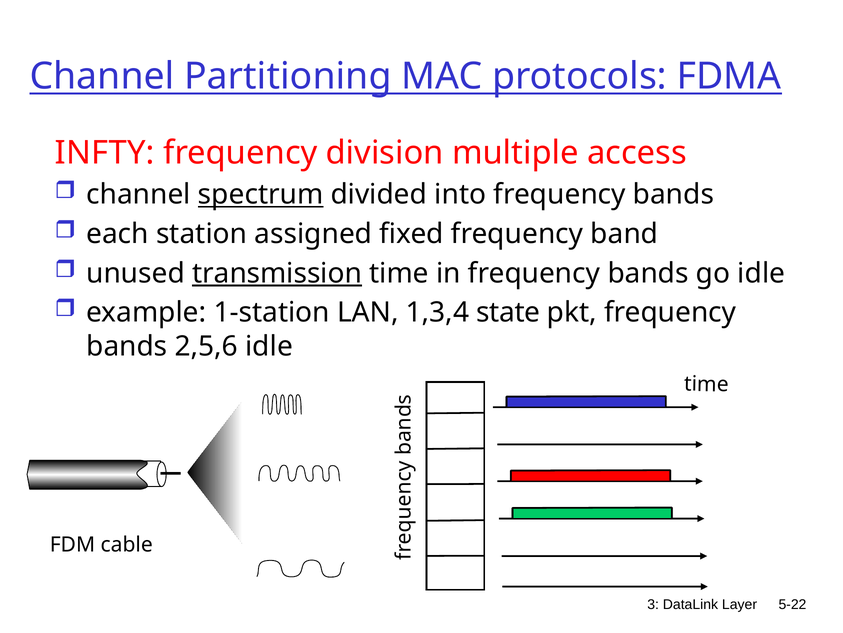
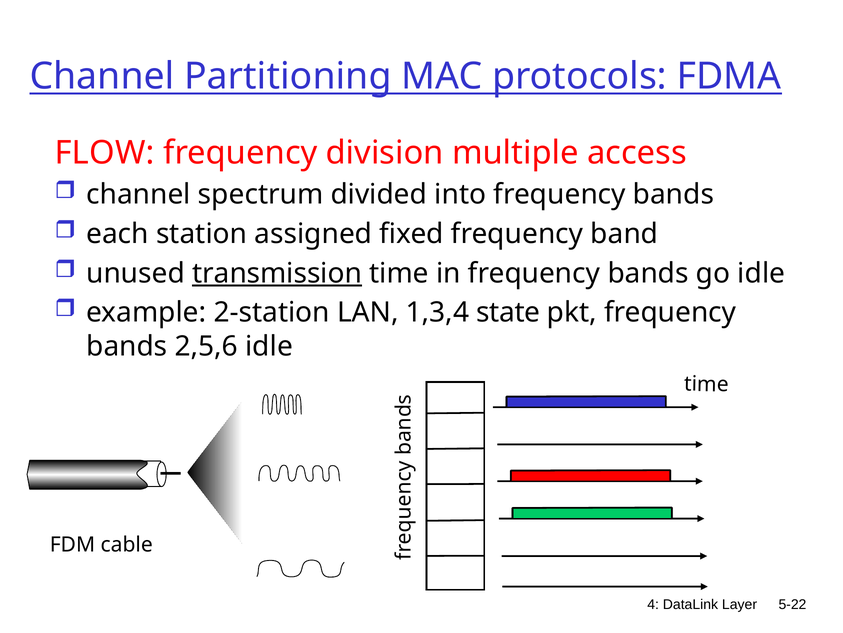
INFTY: INFTY -> FLOW
spectrum underline: present -> none
1-station: 1-station -> 2-station
3: 3 -> 4
